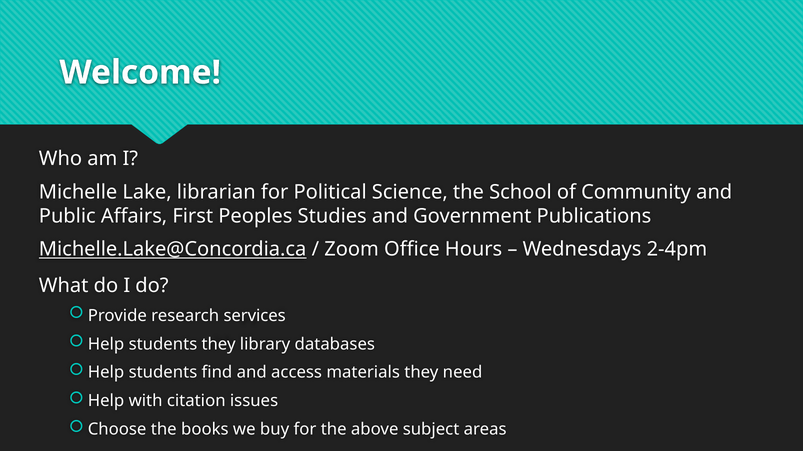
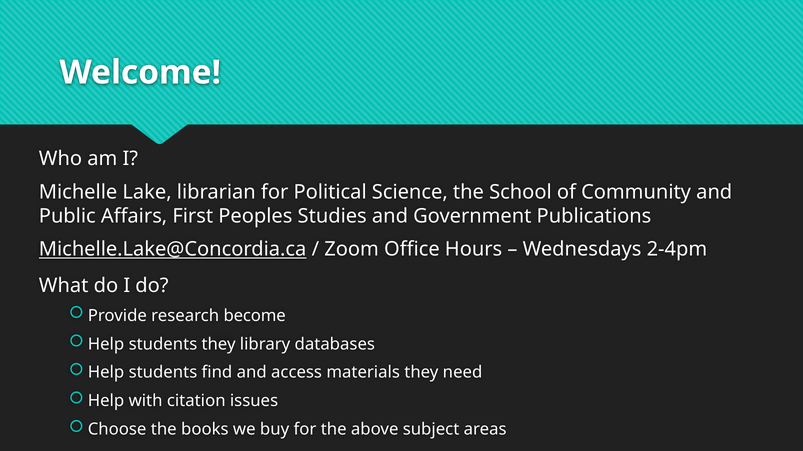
services: services -> become
